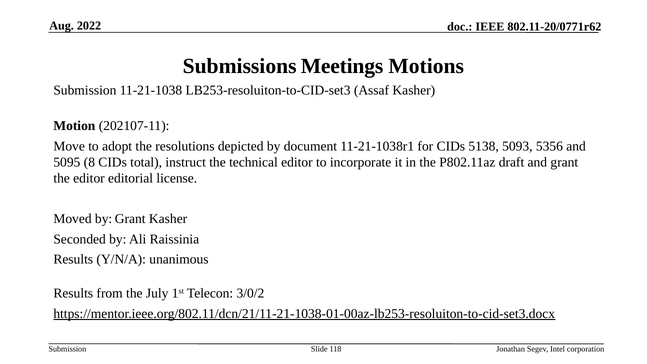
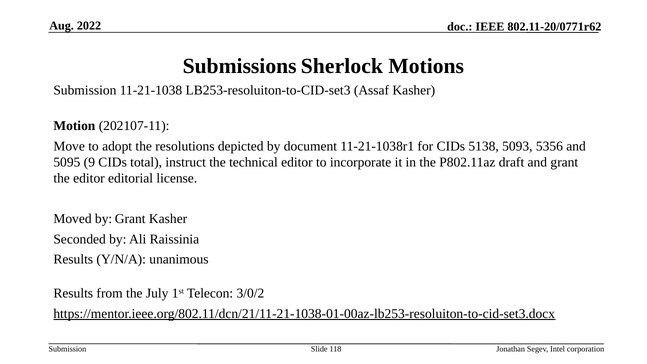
Meetings: Meetings -> Sherlock
8: 8 -> 9
